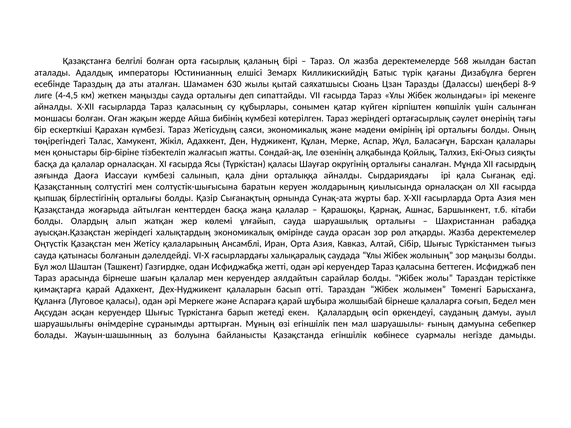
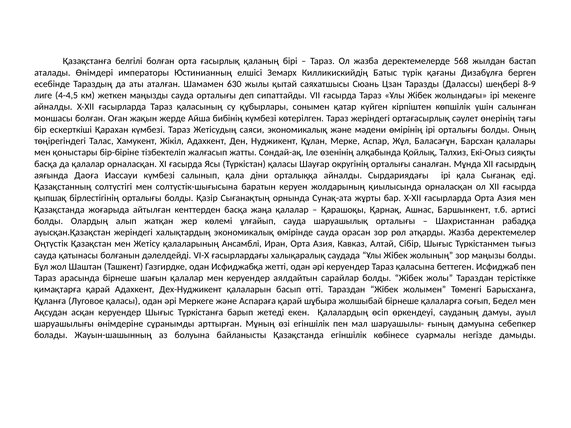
Адалдық: Адалдық -> Өнімдері
кітаби: кітаби -> артисi
